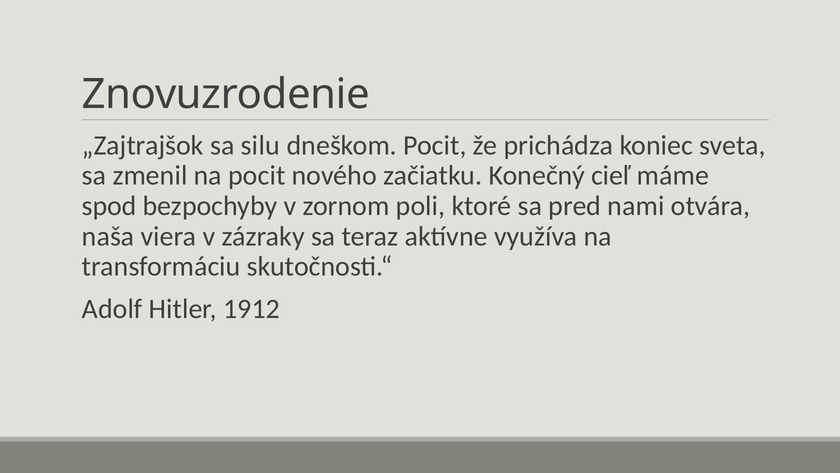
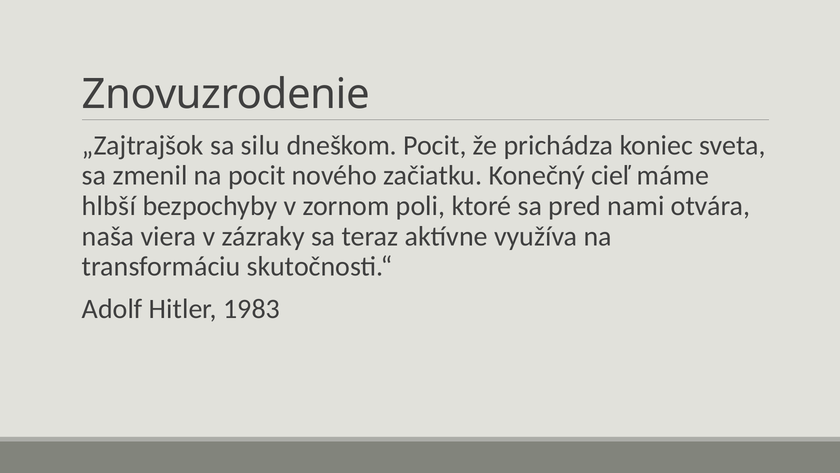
spod: spod -> hlbší
1912: 1912 -> 1983
